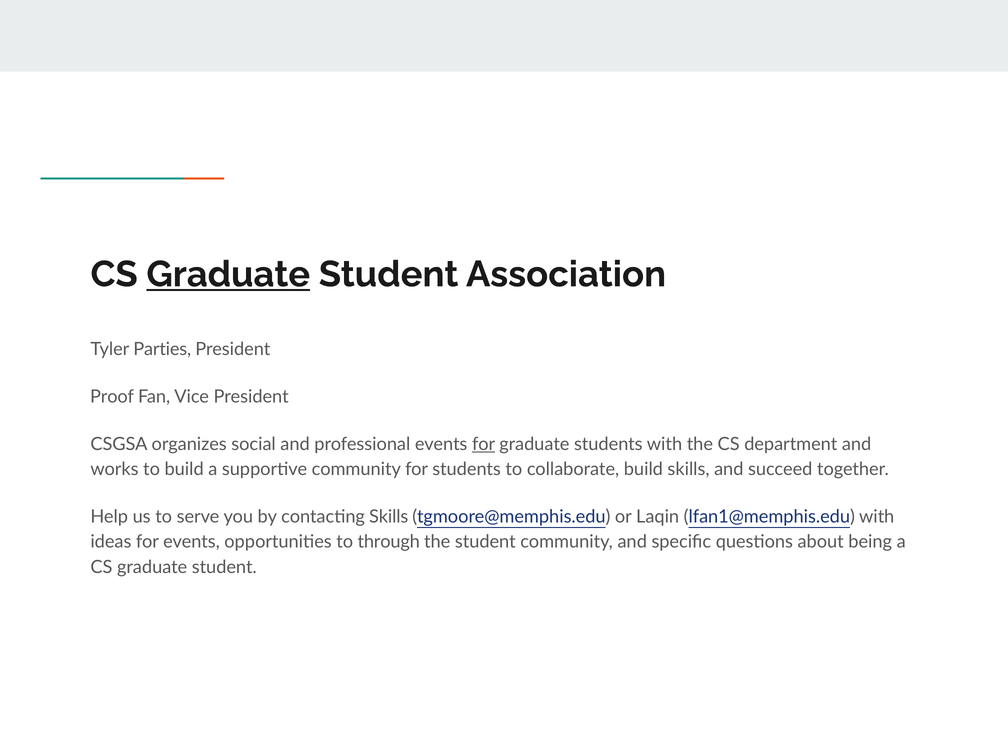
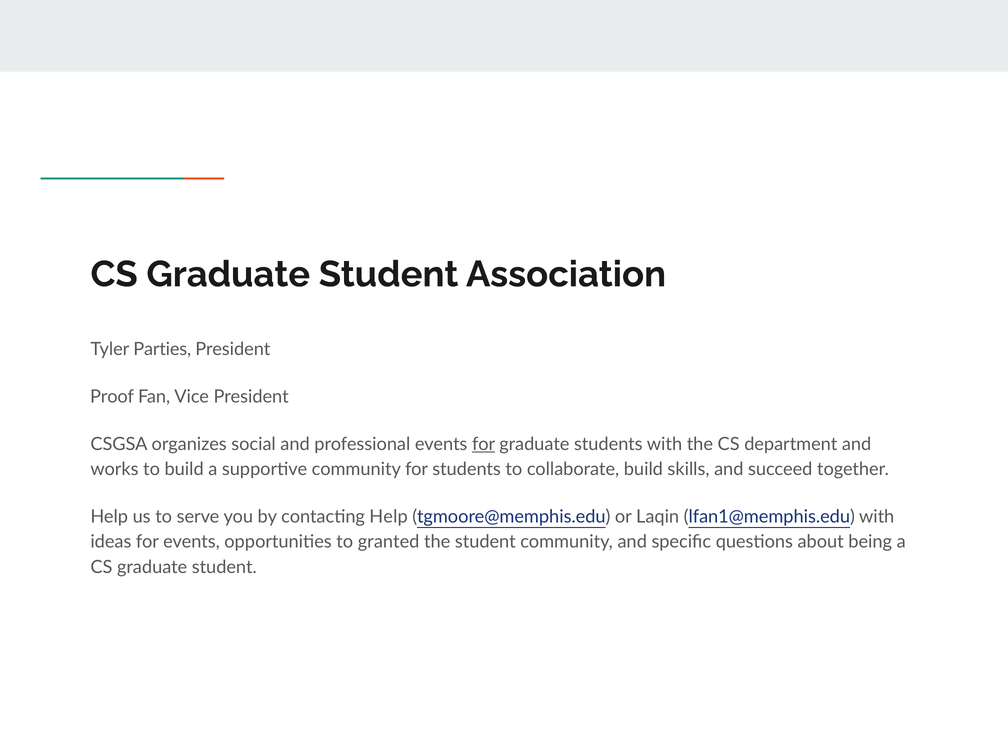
Graduate at (228, 274) underline: present -> none
contacting Skills: Skills -> Help
through: through -> granted
